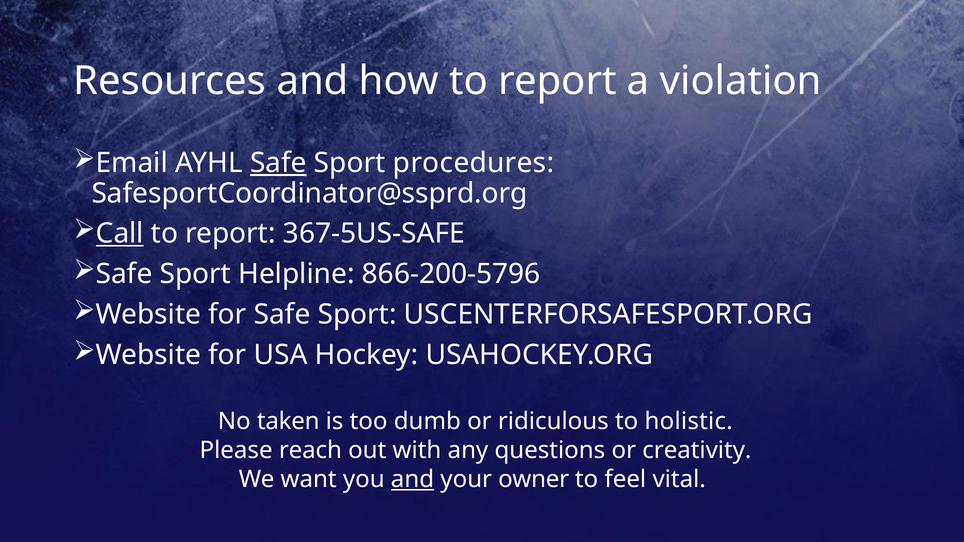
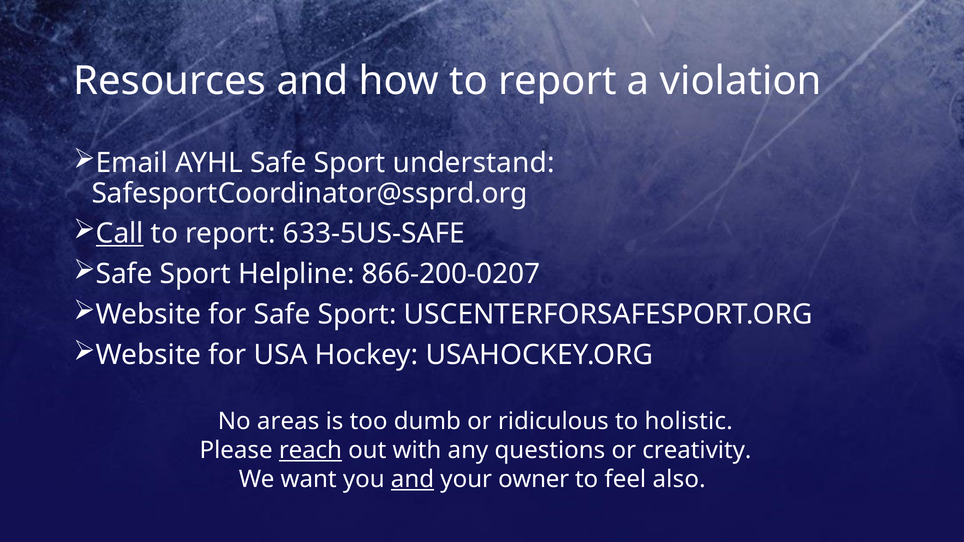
Safe at (278, 163) underline: present -> none
procedures: procedures -> understand
367-5US-SAFE: 367-5US-SAFE -> 633-5US-SAFE
866-200-5796: 866-200-5796 -> 866-200-0207
taken: taken -> areas
reach underline: none -> present
vital: vital -> also
